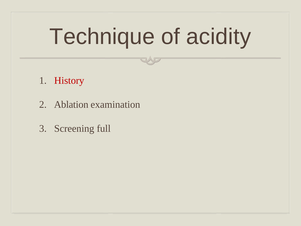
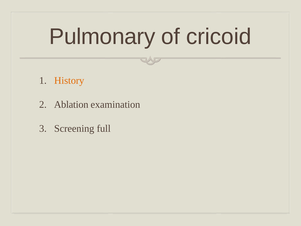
Technique: Technique -> Pulmonary
acidity: acidity -> cricoid
History colour: red -> orange
